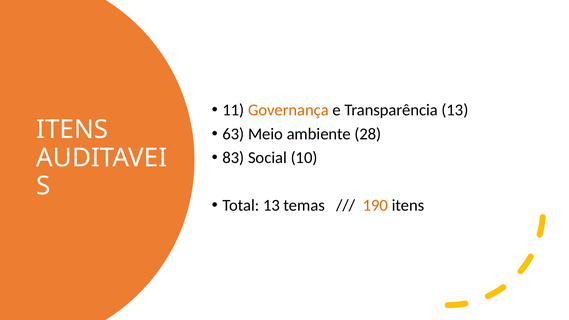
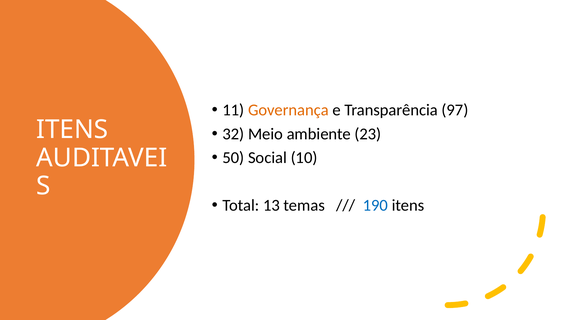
Transparência 13: 13 -> 97
63: 63 -> 32
28: 28 -> 23
83: 83 -> 50
190 colour: orange -> blue
